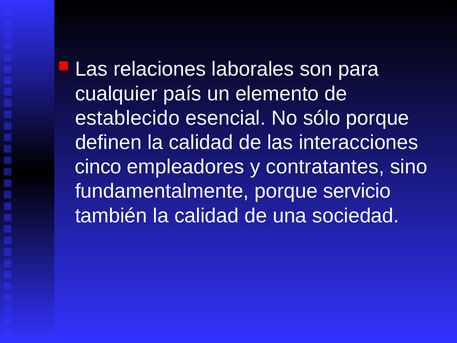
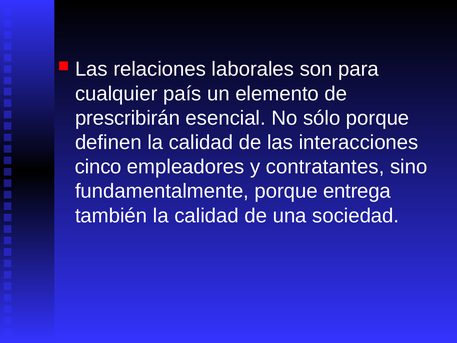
establecido: establecido -> prescribirán
servicio: servicio -> entrega
